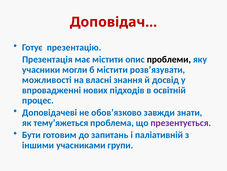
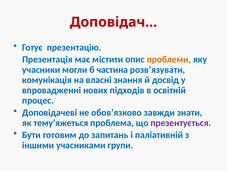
проблеми colour: black -> orange
б містити: містити -> частина
можливості: можливості -> комунікація
